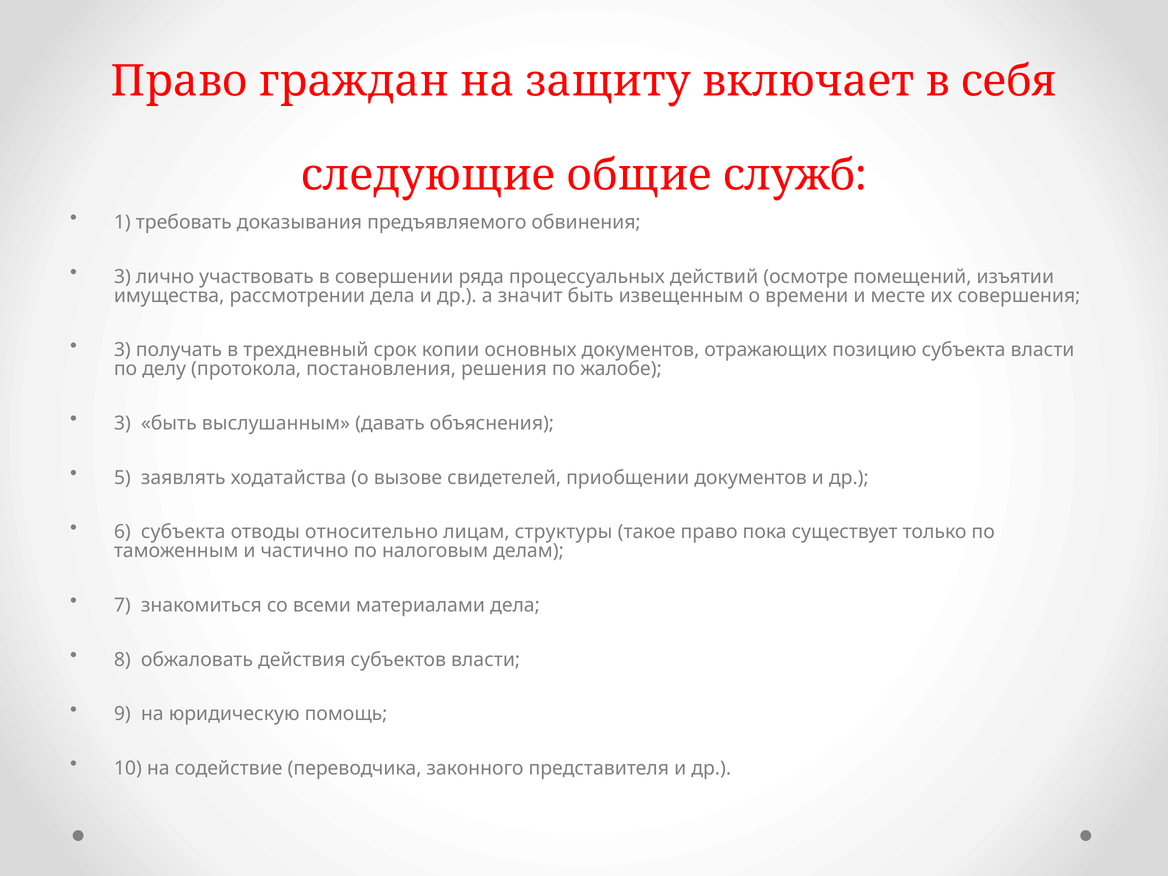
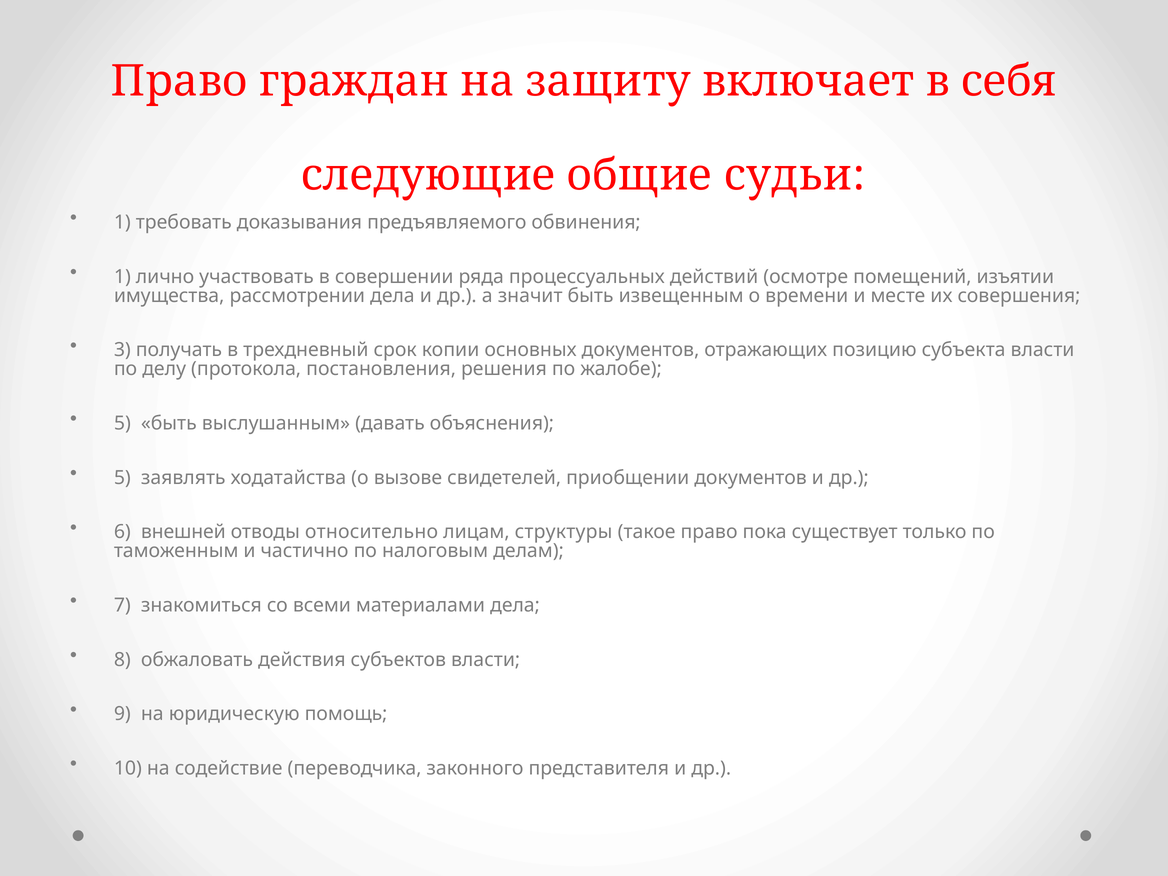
служб: служб -> судьи
3 at (122, 277): 3 -> 1
3 at (122, 423): 3 -> 5
6 субъекта: субъекта -> внешней
